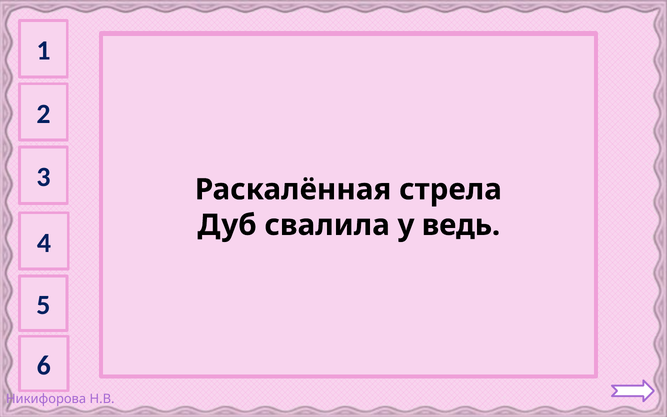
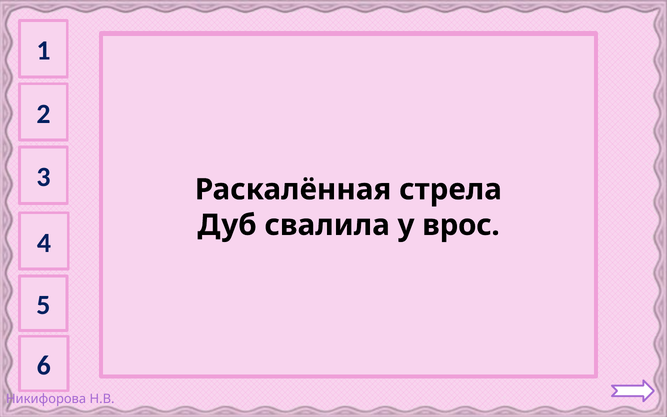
ведь: ведь -> врос
